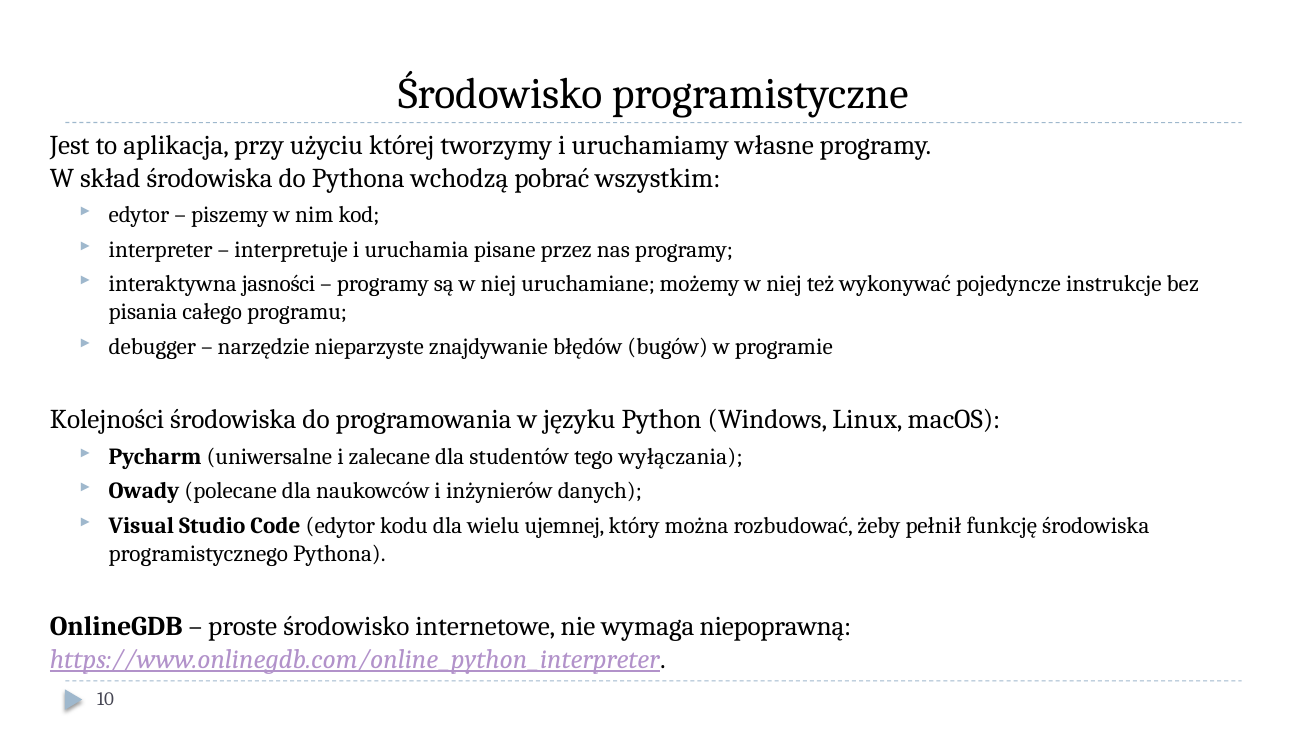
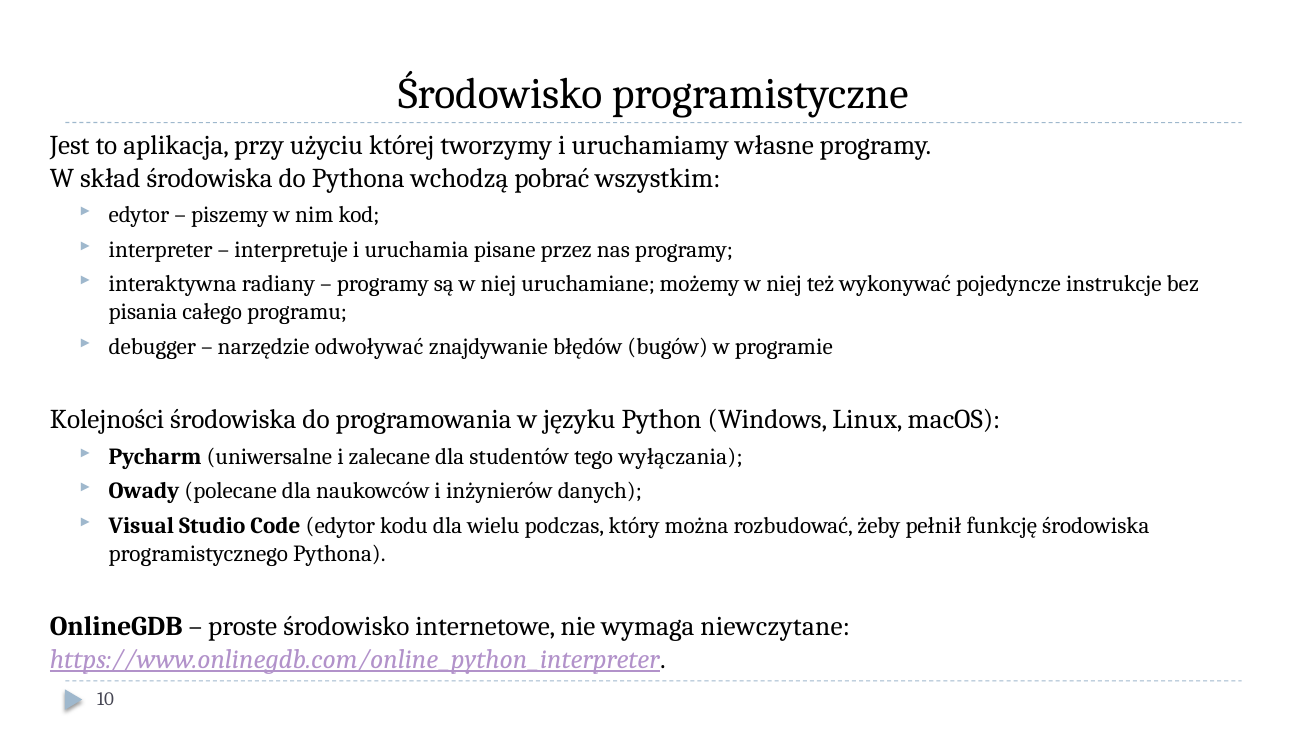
jasności: jasności -> radiany
nieparzyste: nieparzyste -> odwoływać
ujemnej: ujemnej -> podczas
niepoprawną: niepoprawną -> niewczytane
